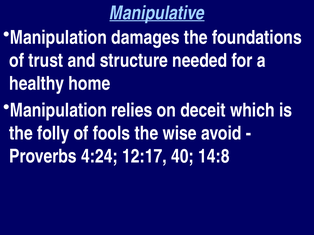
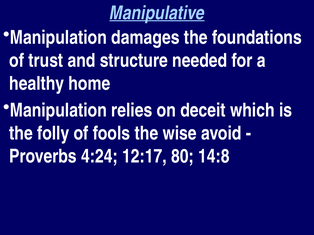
40: 40 -> 80
